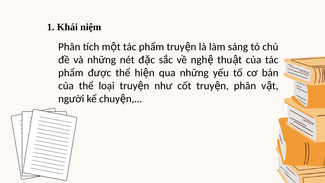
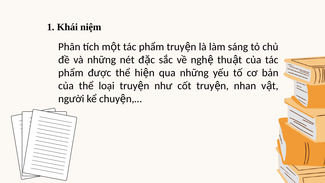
phân at (245, 86): phân -> nhan
